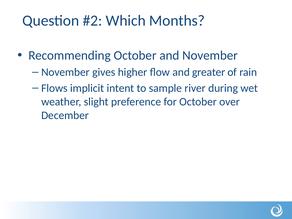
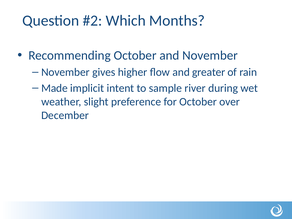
Flows: Flows -> Made
